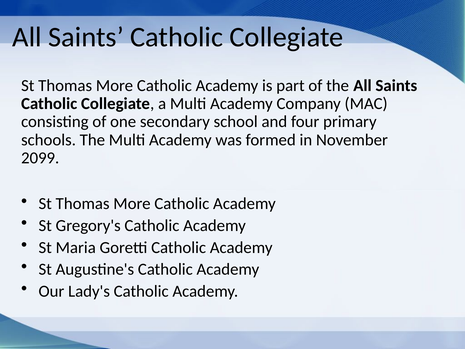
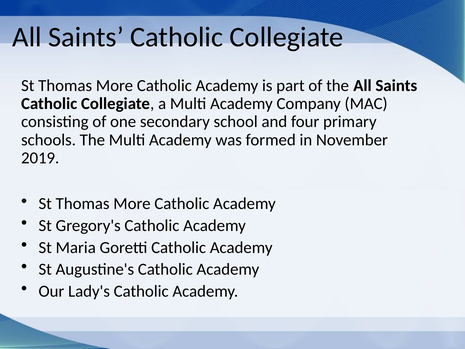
2099: 2099 -> 2019
